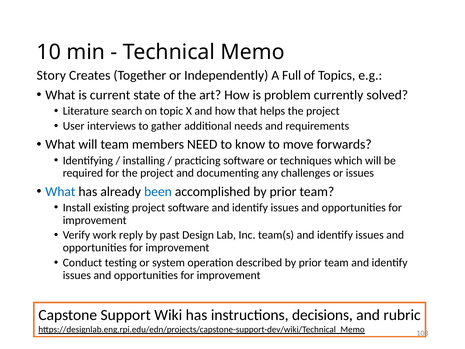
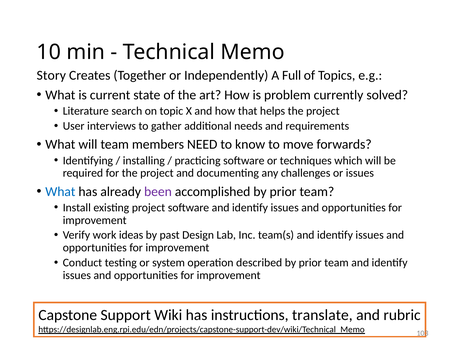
been colour: blue -> purple
reply: reply -> ideas
decisions: decisions -> translate
